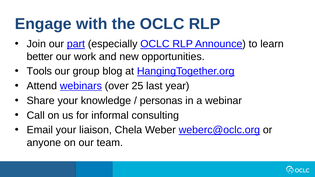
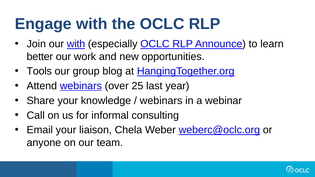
our part: part -> with
personas at (161, 101): personas -> webinars
